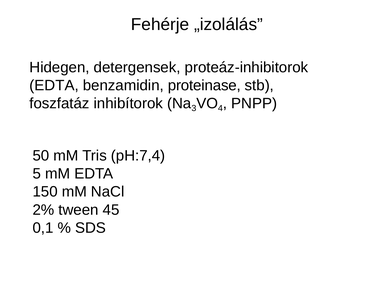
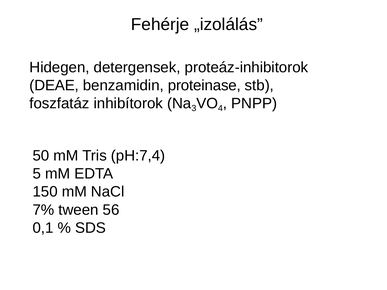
EDTA at (54, 85): EDTA -> DEAE
2%: 2% -> 7%
45: 45 -> 56
